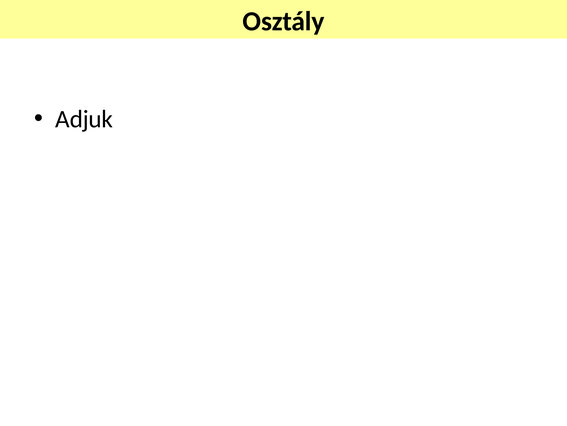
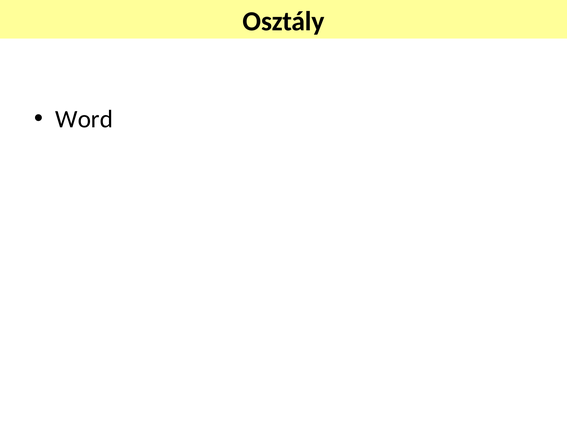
Adjuk: Adjuk -> Word
